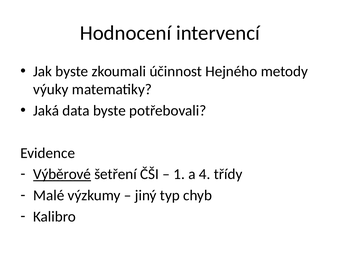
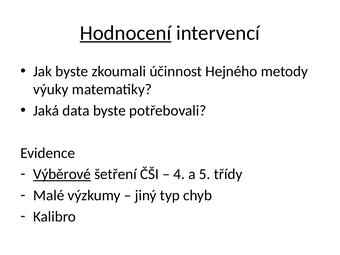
Hodnocení underline: none -> present
1: 1 -> 4
4: 4 -> 5
